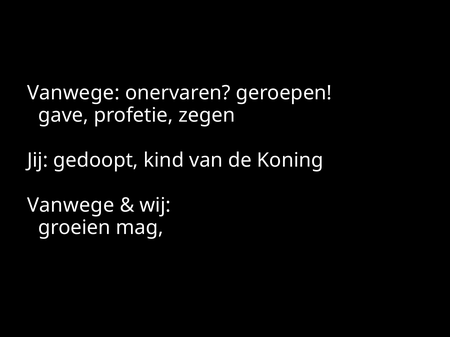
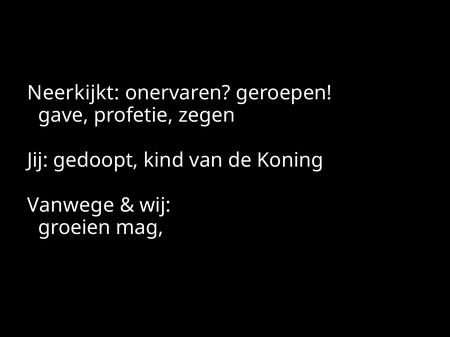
Vanwege at (73, 93): Vanwege -> Neerkijkt
